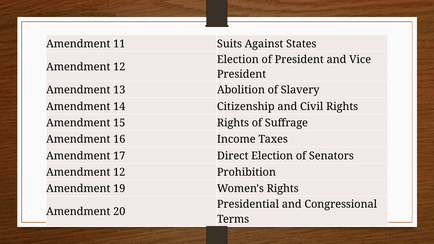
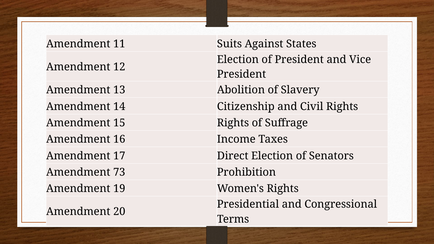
12 at (119, 172): 12 -> 73
